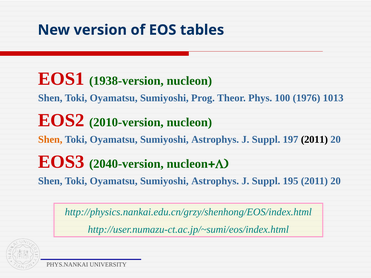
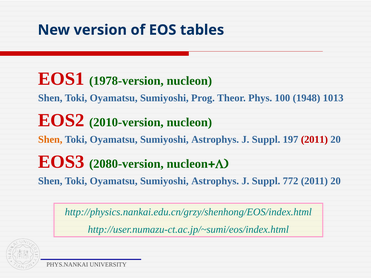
1938-version: 1938-version -> 1978-version
1976: 1976 -> 1948
2011 at (314, 140) colour: black -> red
2040-version: 2040-version -> 2080-version
195: 195 -> 772
